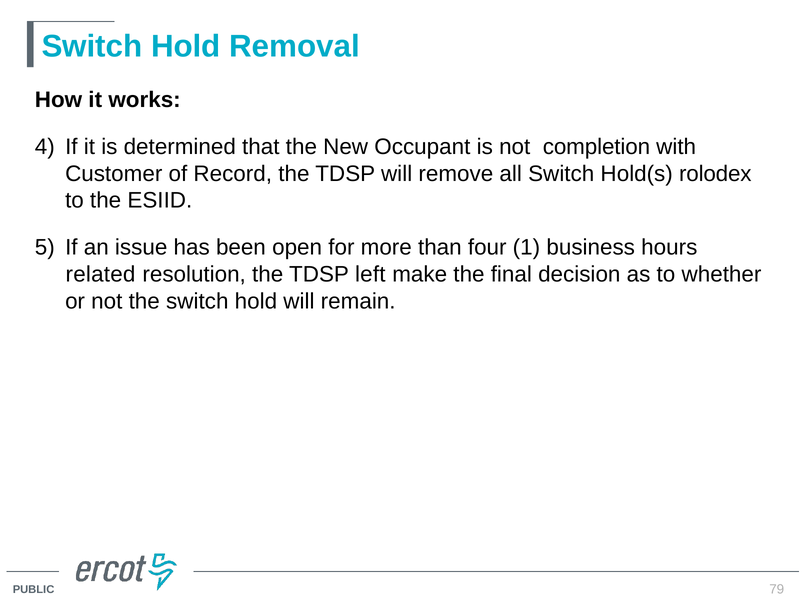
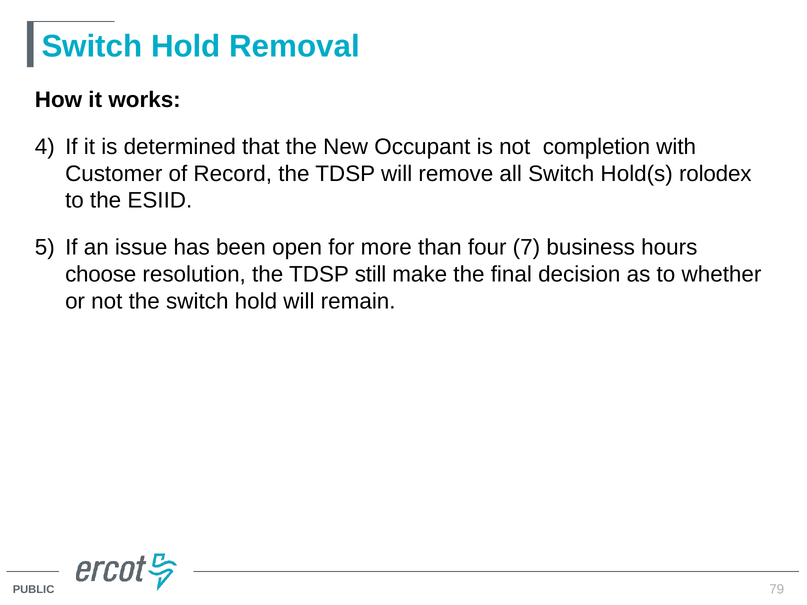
1: 1 -> 7
related: related -> choose
left: left -> still
